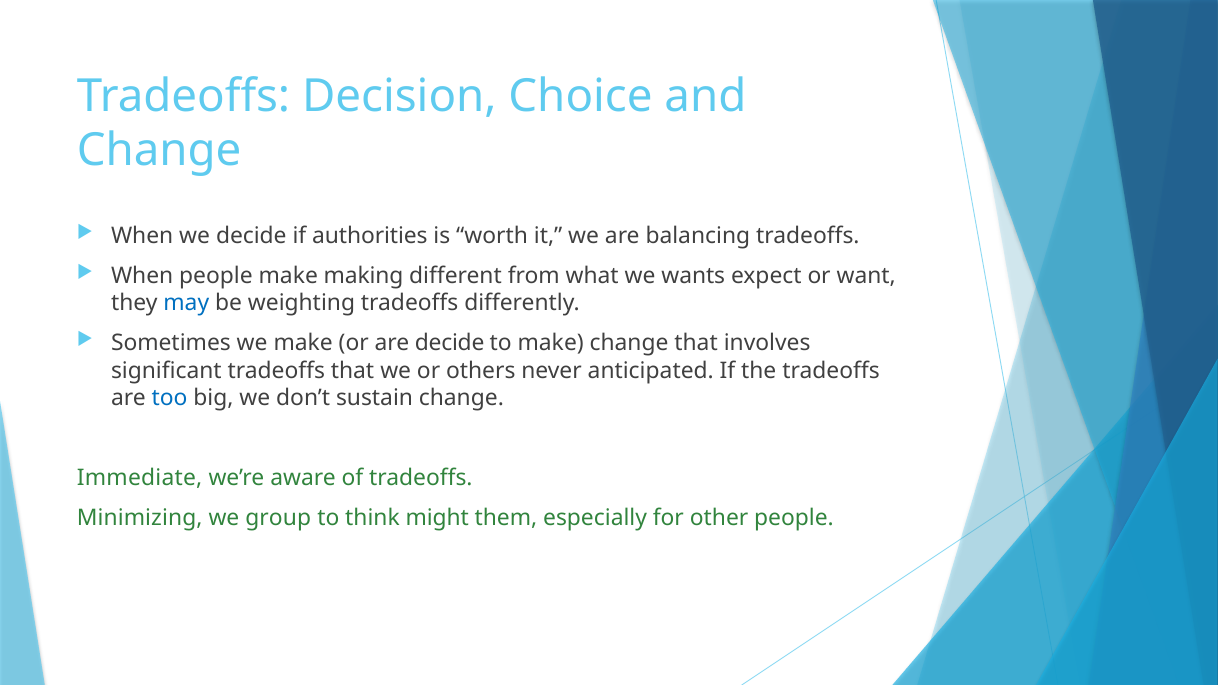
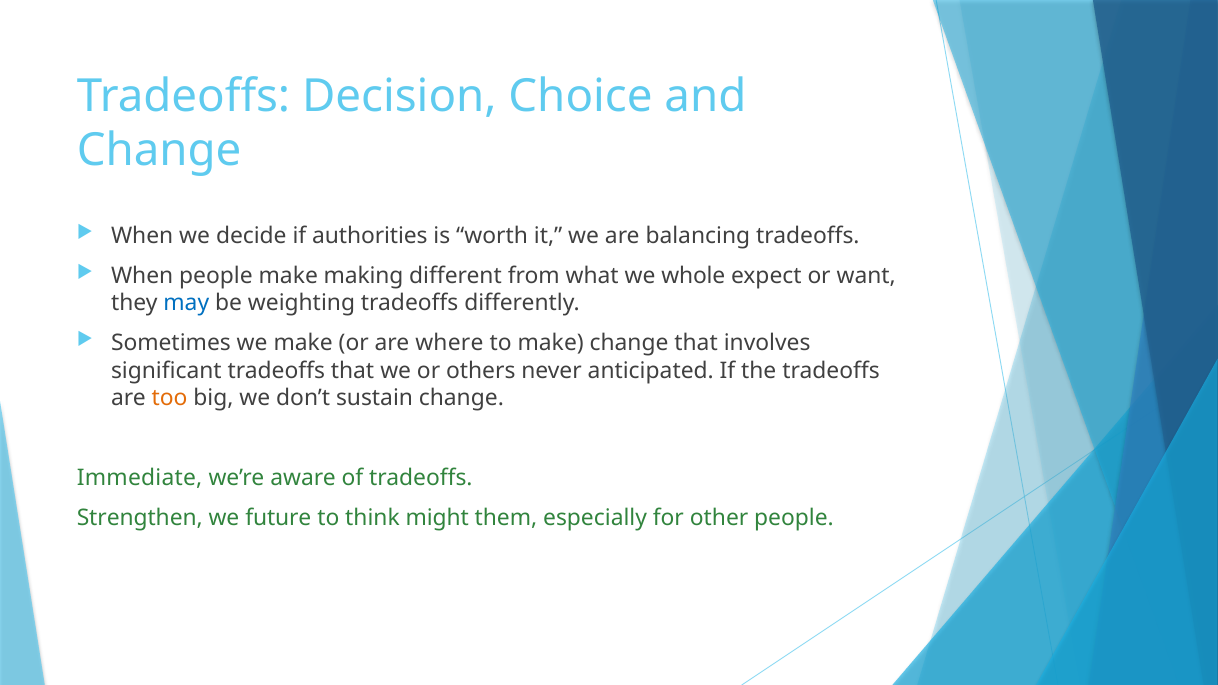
wants: wants -> whole
are decide: decide -> where
too colour: blue -> orange
Minimizing: Minimizing -> Strengthen
group: group -> future
